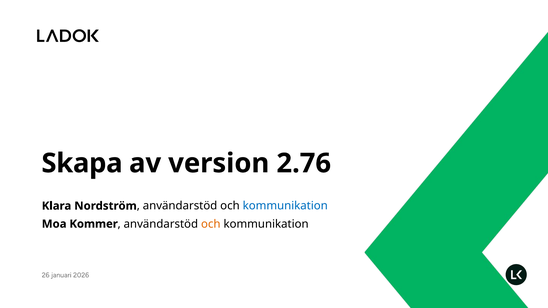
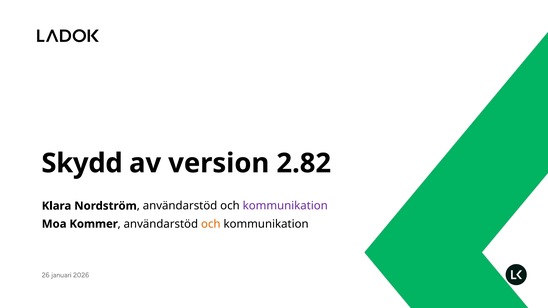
Skapa: Skapa -> Skydd
2.76: 2.76 -> 2.82
kommunikation at (285, 206) colour: blue -> purple
